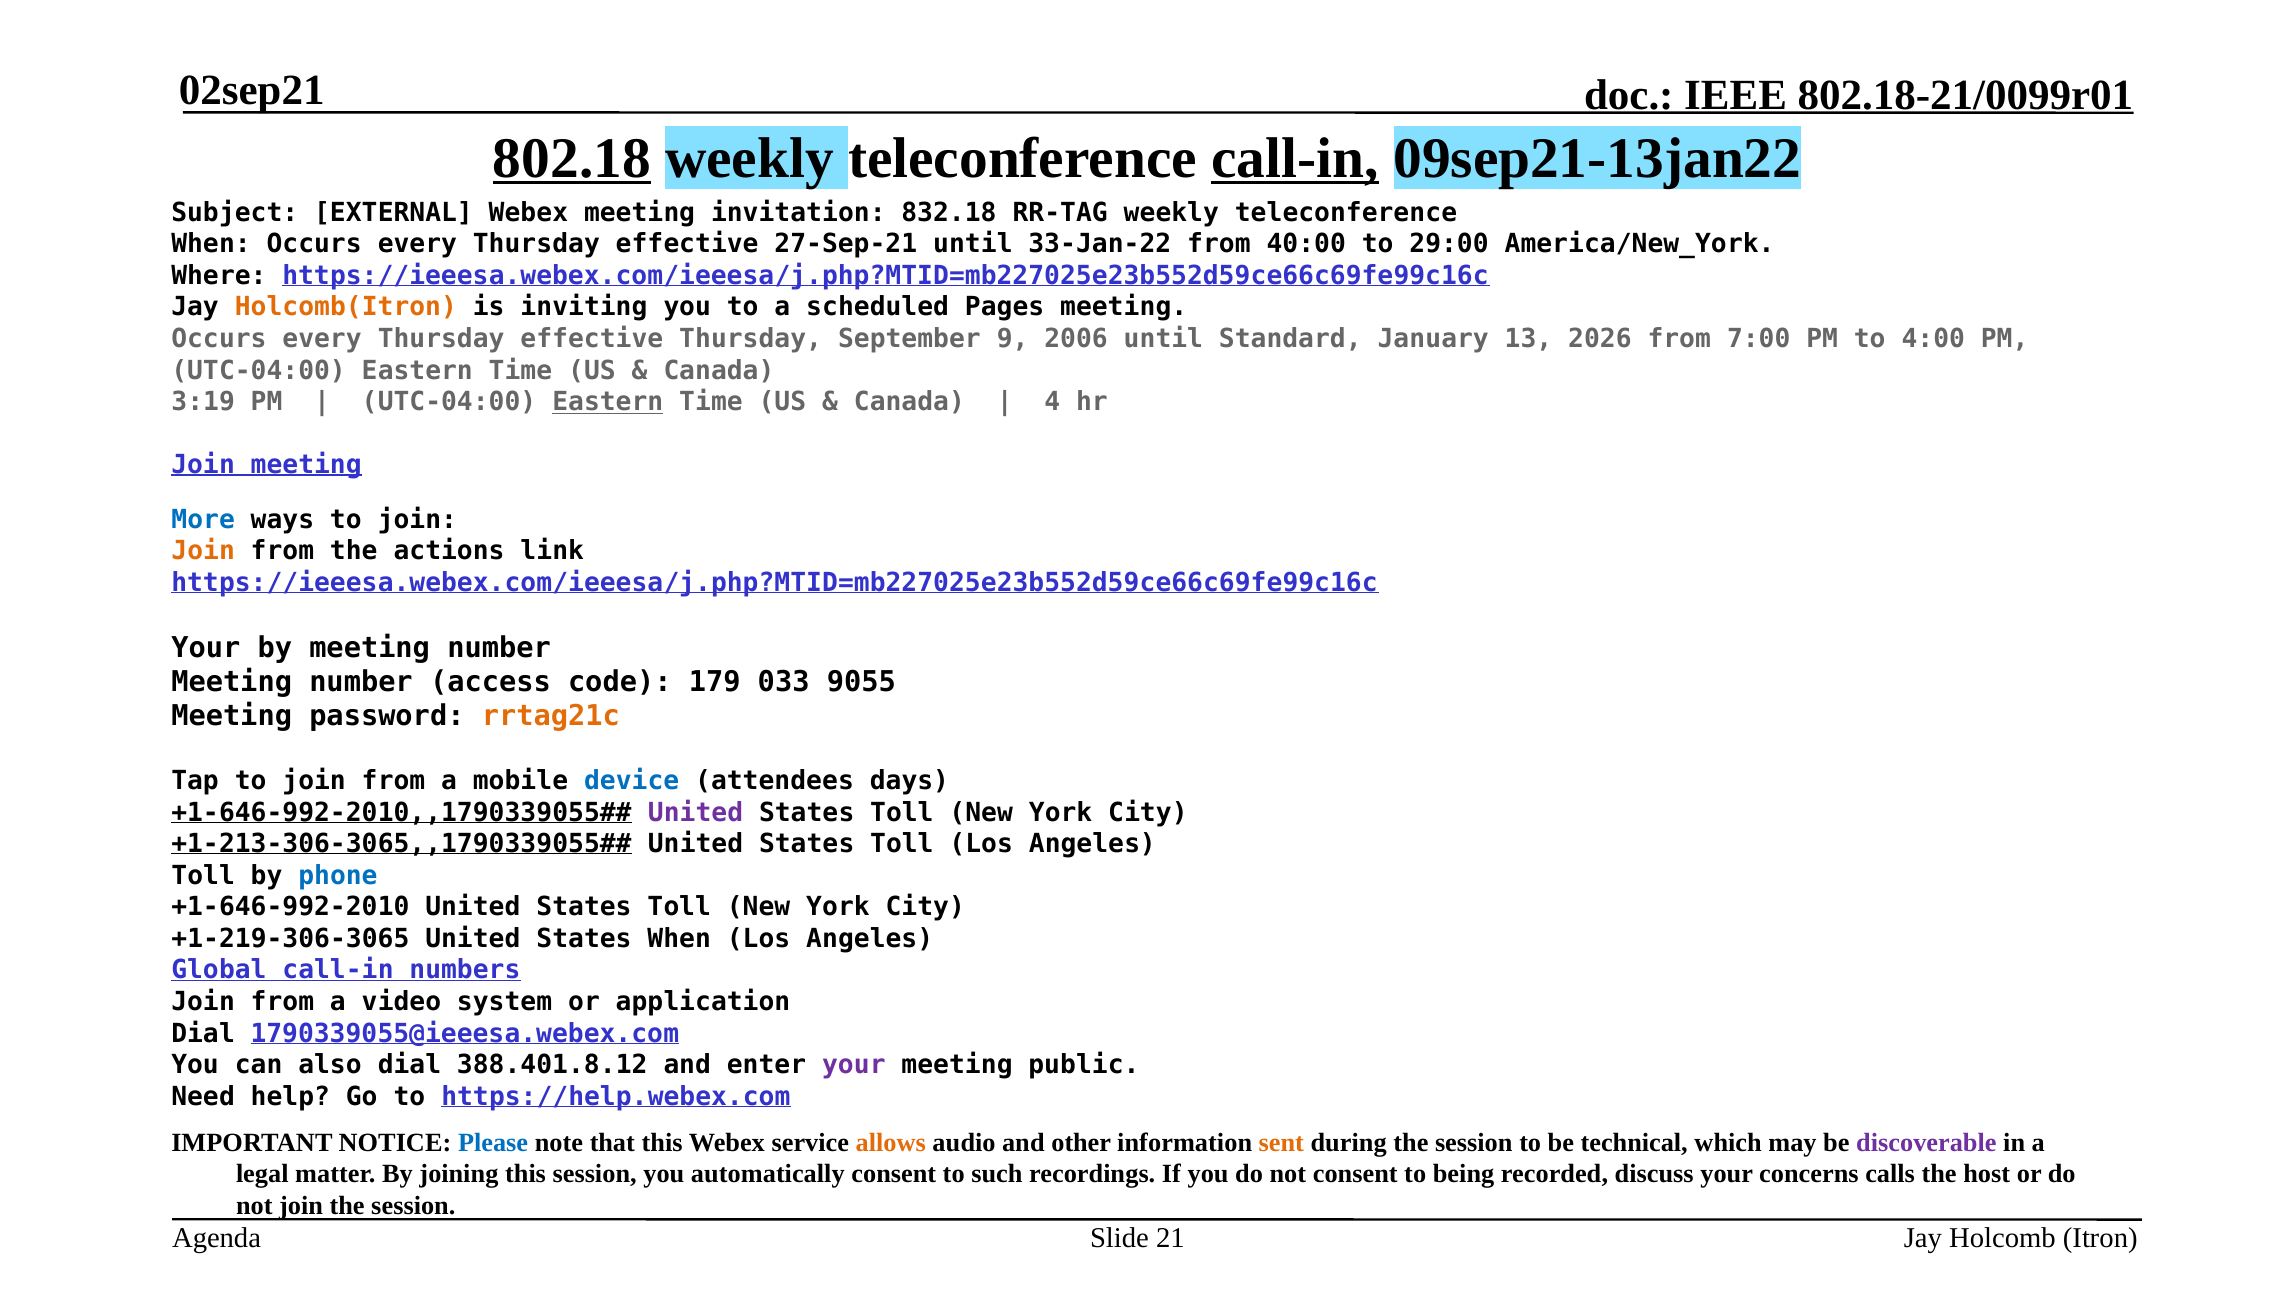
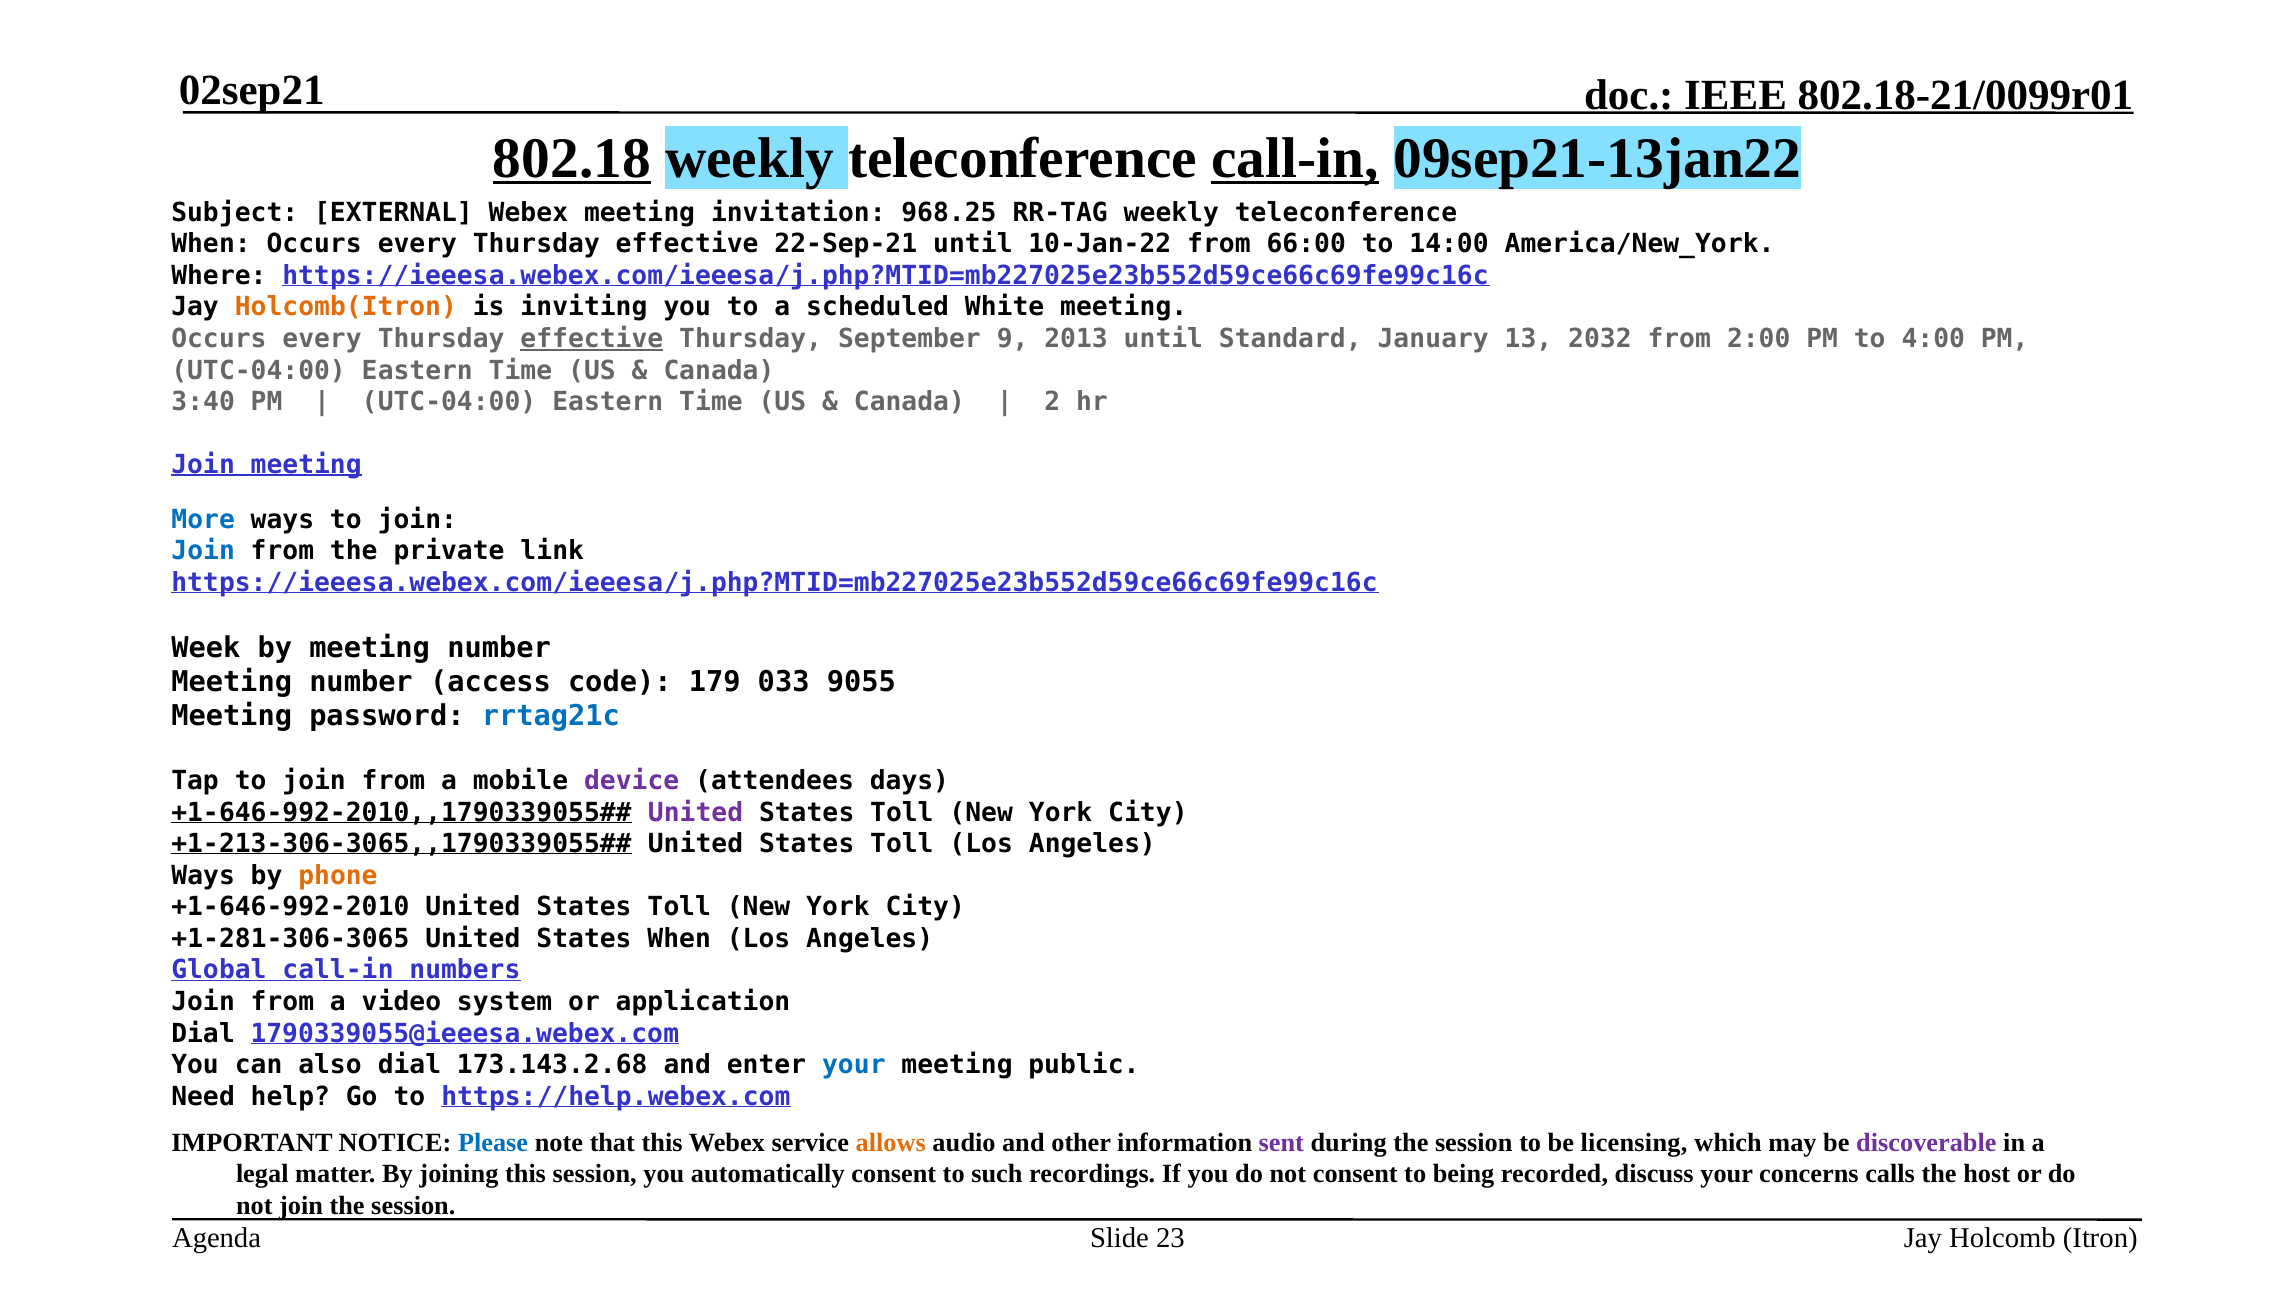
832.18: 832.18 -> 968.25
27-Sep-21: 27-Sep-21 -> 22-Sep-21
33-Jan-22: 33-Jan-22 -> 10-Jan-22
40:00: 40:00 -> 66:00
29:00: 29:00 -> 14:00
Pages: Pages -> White
effective at (592, 339) underline: none -> present
2006: 2006 -> 2013
2026: 2026 -> 2032
7:00: 7:00 -> 2:00
3:19: 3:19 -> 3:40
Eastern at (608, 402) underline: present -> none
4: 4 -> 2
Join at (203, 551) colour: orange -> blue
actions: actions -> private
Your at (206, 648): Your -> Week
rrtag21c colour: orange -> blue
device colour: blue -> purple
Toll at (203, 876): Toll -> Ways
phone colour: blue -> orange
+1-219-306-3065: +1-219-306-3065 -> +1-281-306-3065
388.401.8.12: 388.401.8.12 -> 173.143.2.68
your at (854, 1065) colour: purple -> blue
sent colour: orange -> purple
technical: technical -> licensing
21: 21 -> 23
